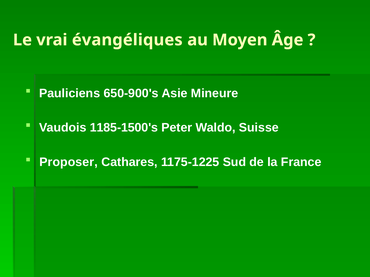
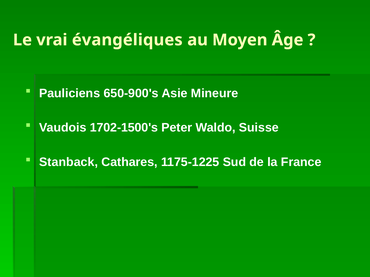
1185-1500's: 1185-1500's -> 1702-1500's
Proposer: Proposer -> Stanback
